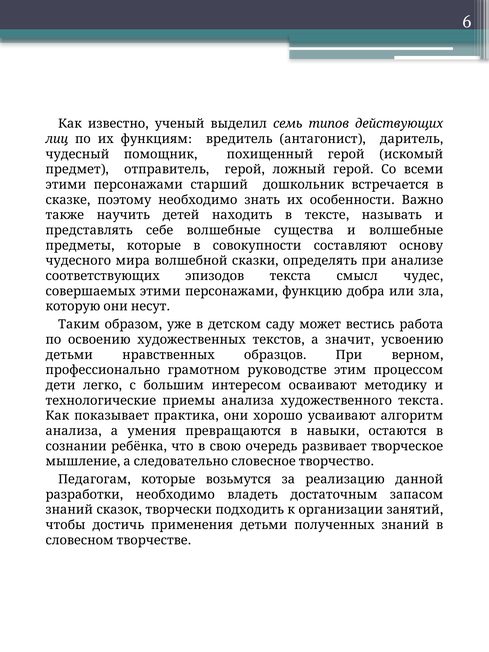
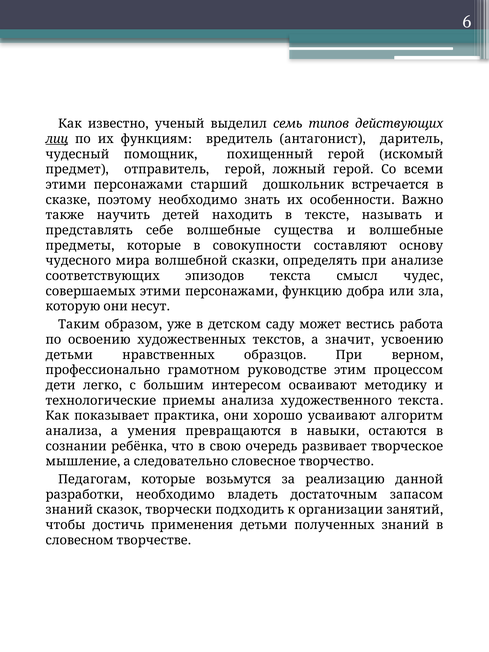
лиц underline: none -> present
